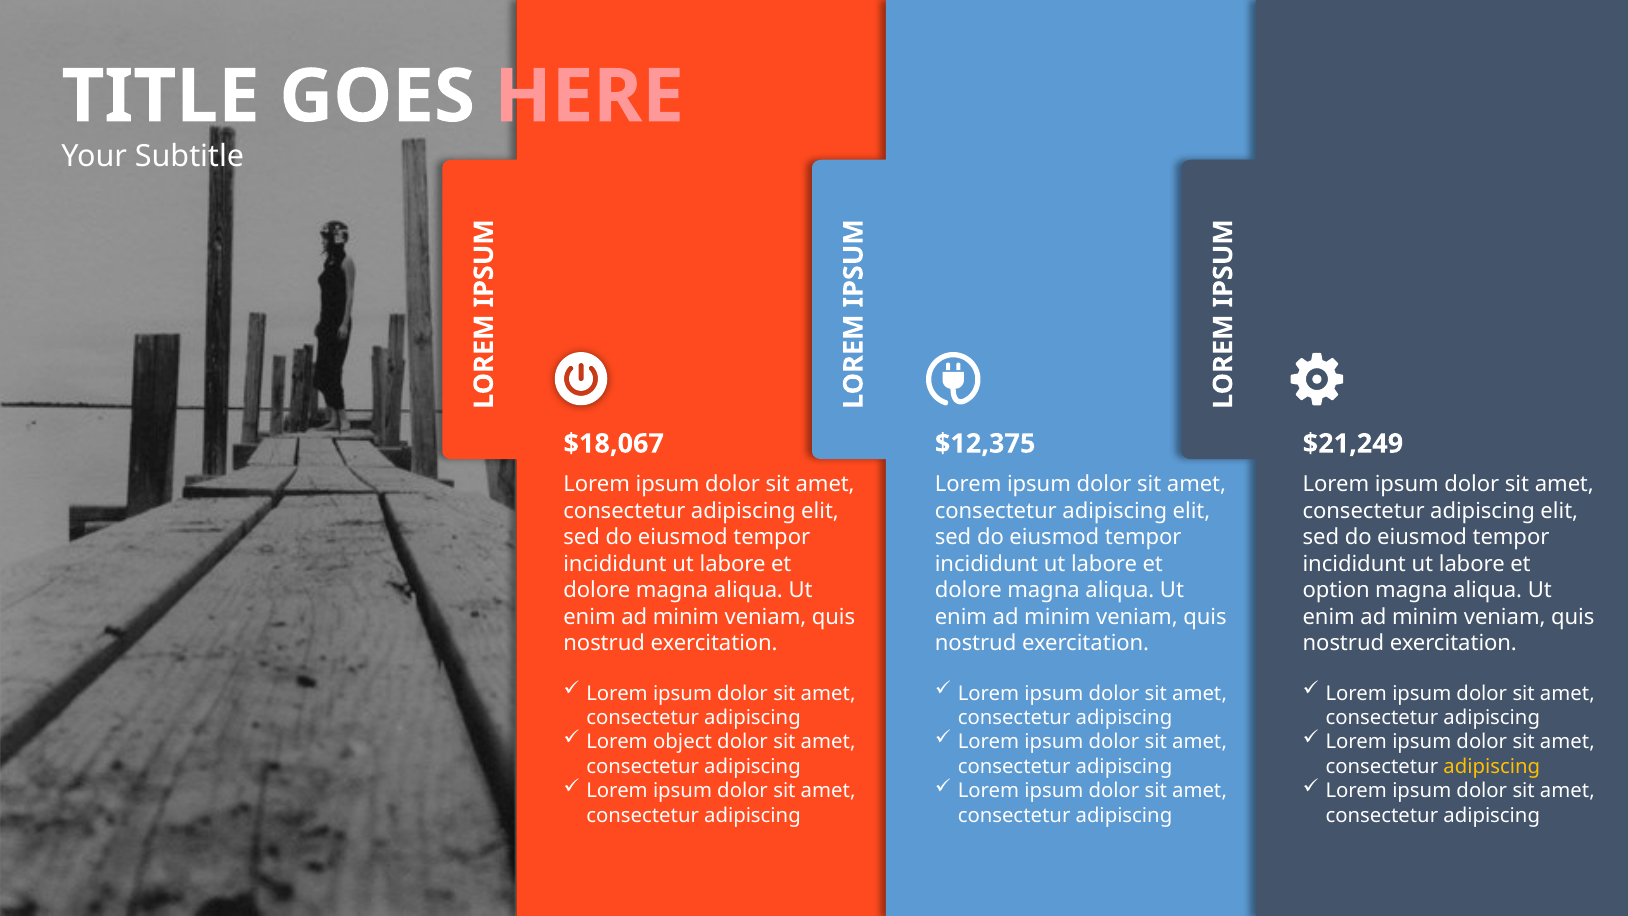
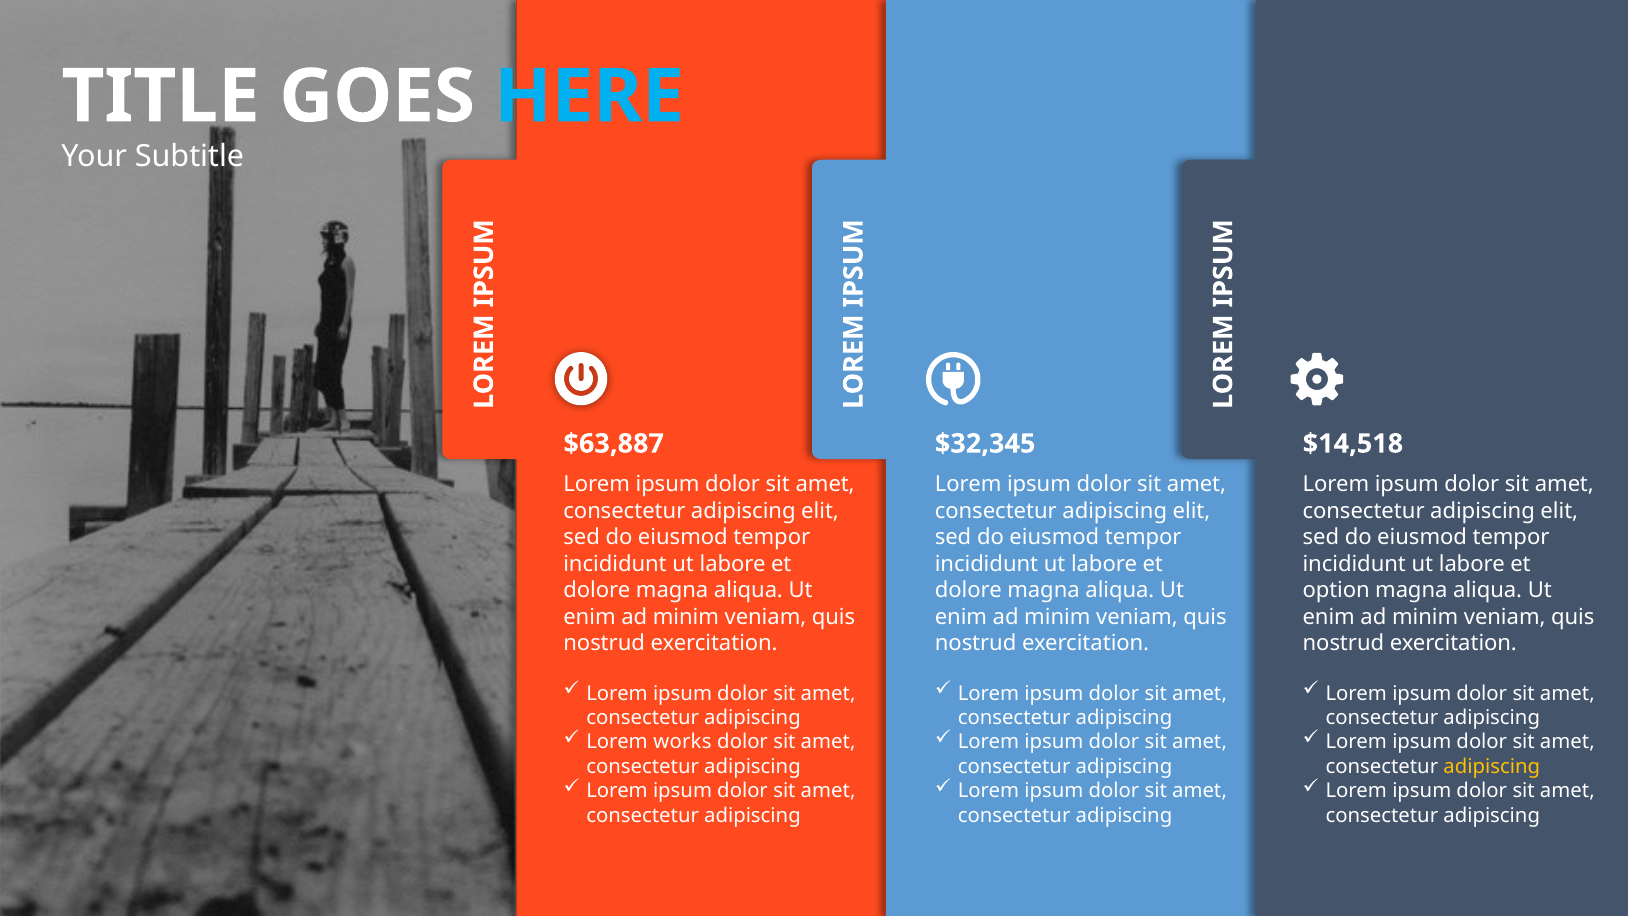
HERE colour: pink -> light blue
$18,067: $18,067 -> $63,887
$12,375: $12,375 -> $32,345
$21,249: $21,249 -> $14,518
object: object -> works
